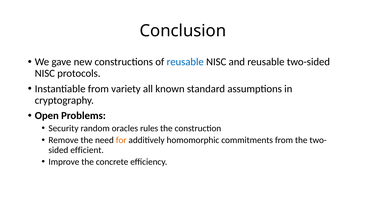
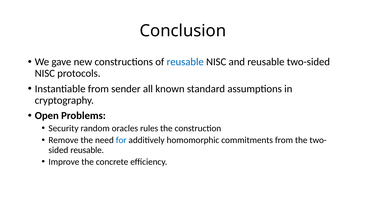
variety: variety -> sender
for colour: orange -> blue
efficient at (87, 150): efficient -> reusable
